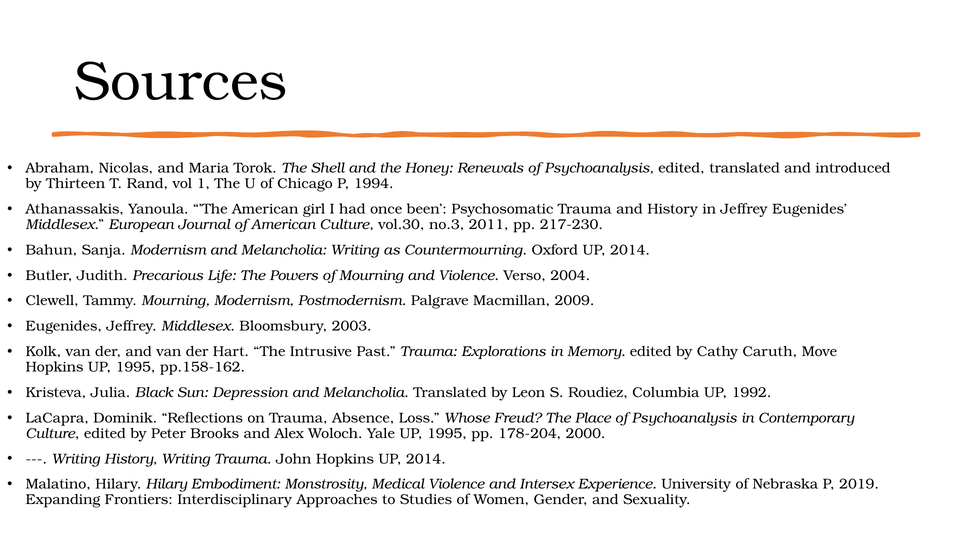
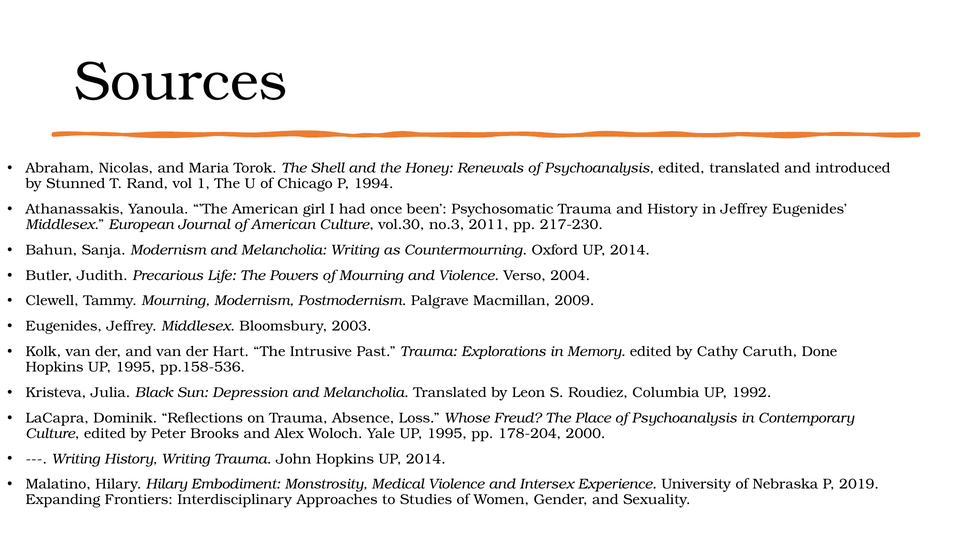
Thirteen: Thirteen -> Stunned
Move: Move -> Done
pp.158-162: pp.158-162 -> pp.158-536
